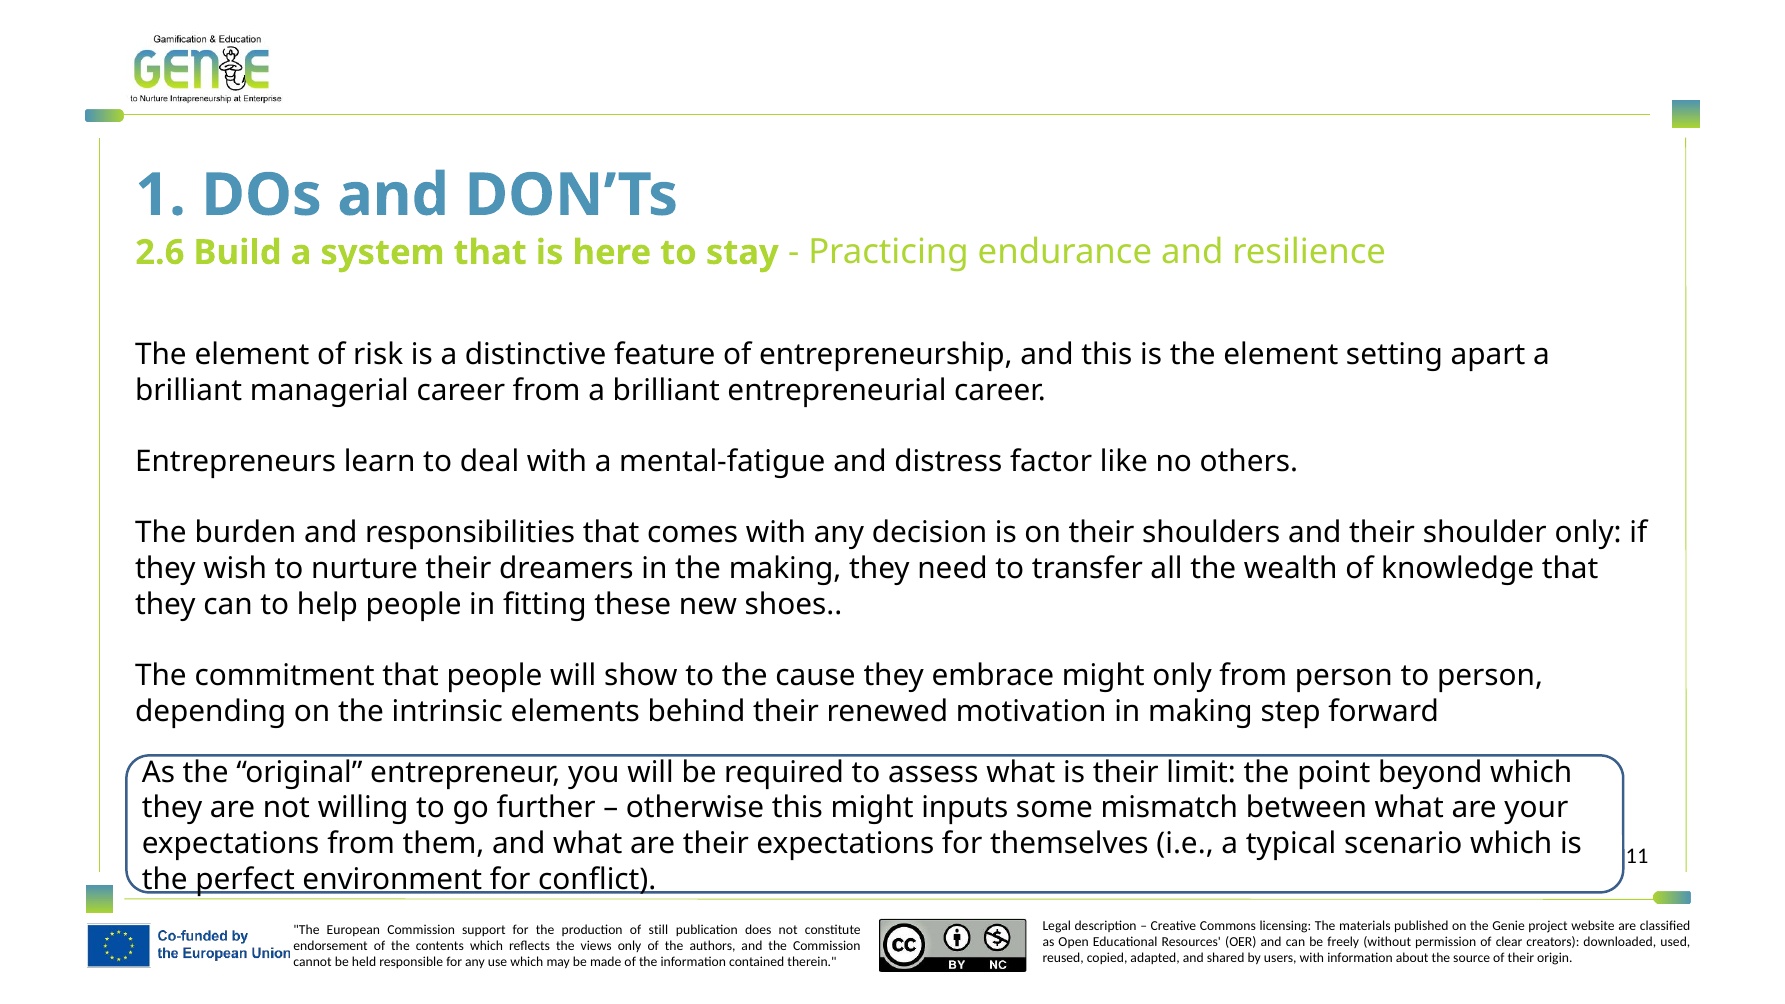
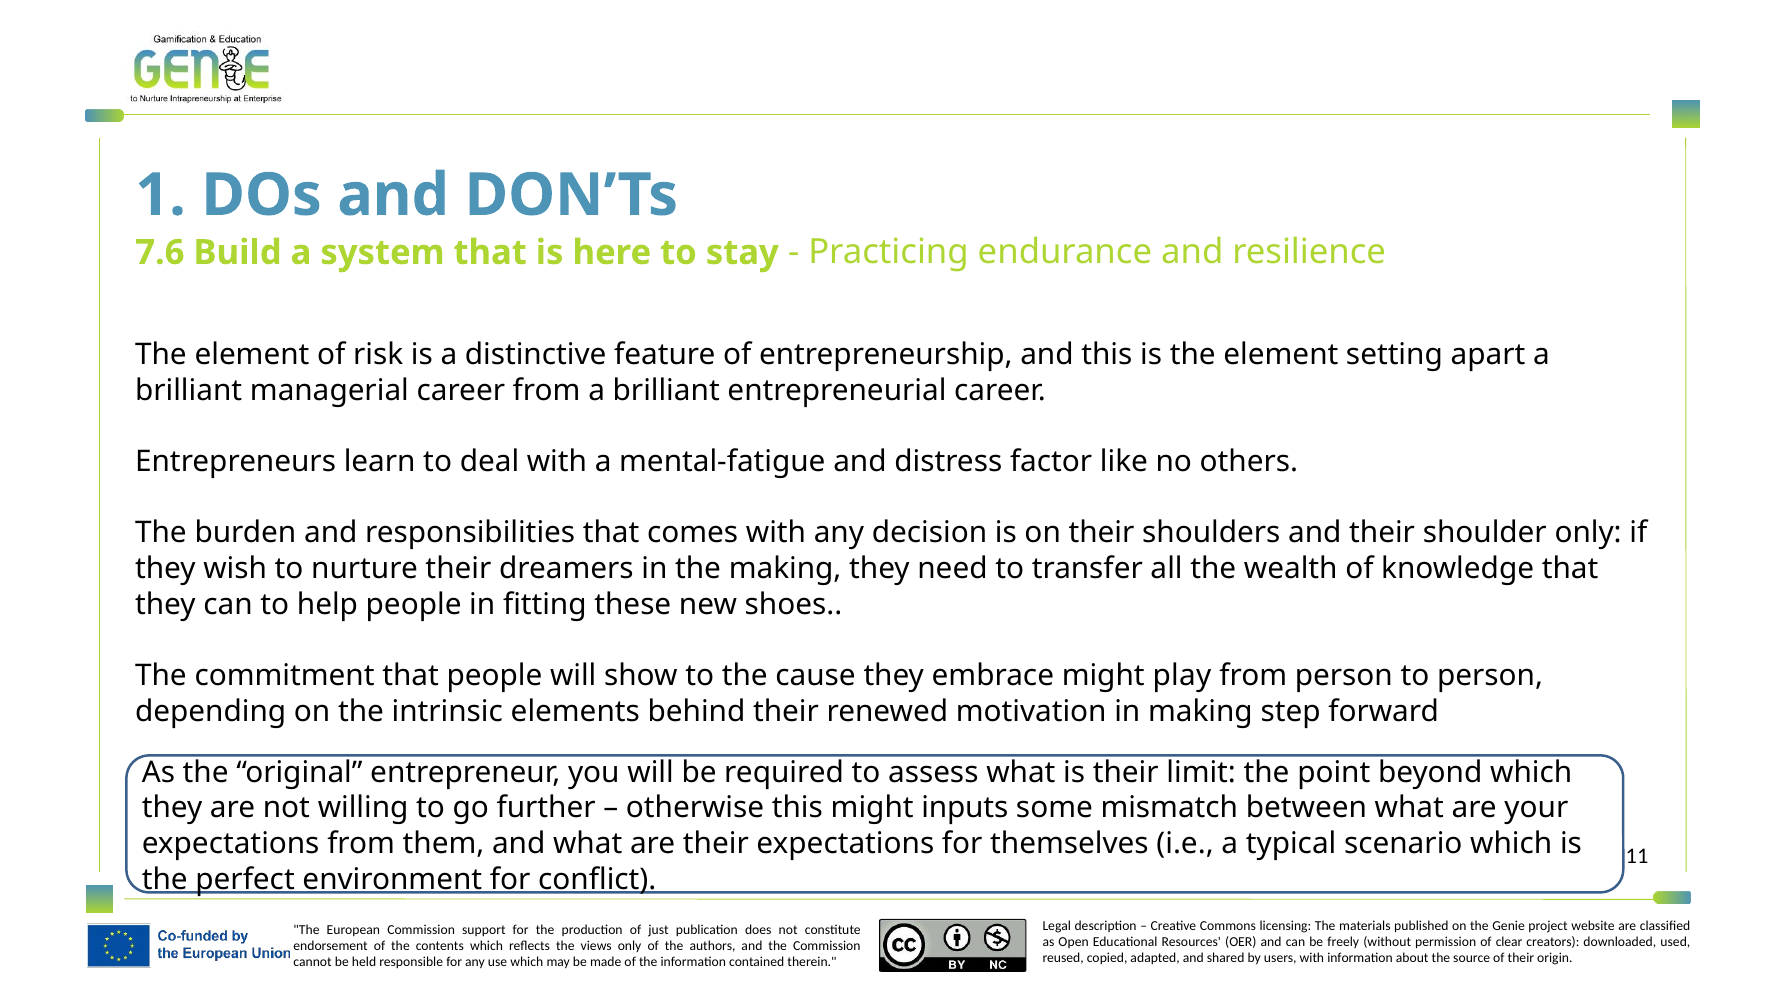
2.6: 2.6 -> 7.6
might only: only -> play
still: still -> just
